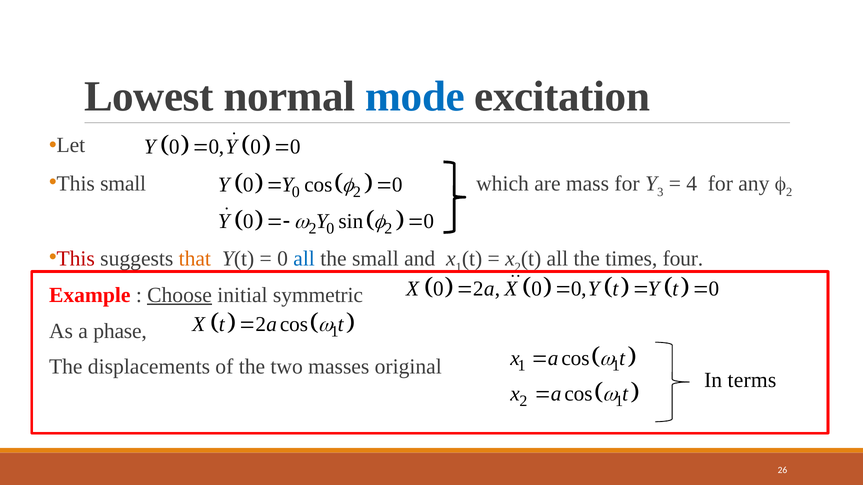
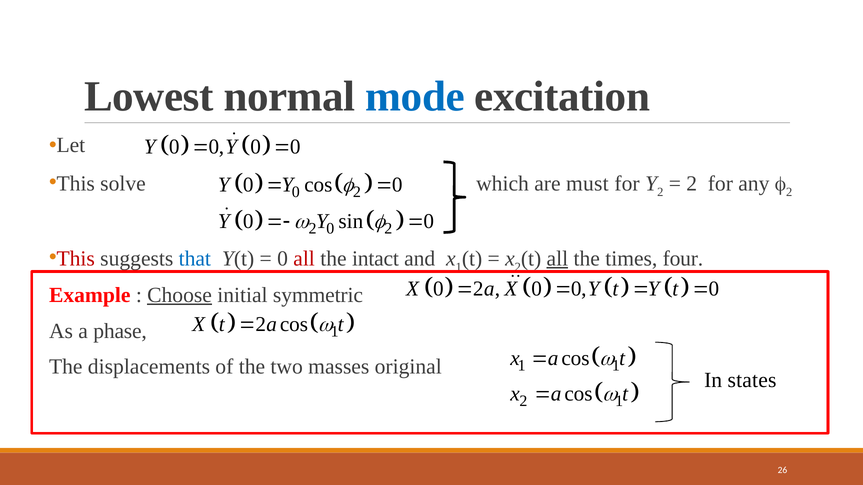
This small: small -> solve
mass: mass -> must
3 at (660, 192): 3 -> 2
4 at (692, 184): 4 -> 2
that colour: orange -> blue
all at (304, 259) colour: blue -> red
the small: small -> intact
all at (557, 259) underline: none -> present
terms: terms -> states
